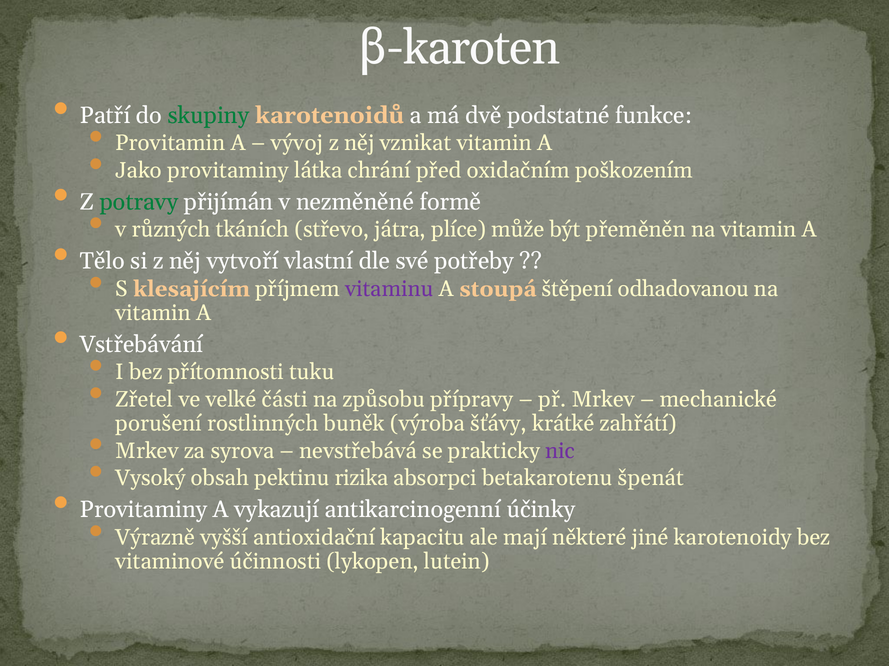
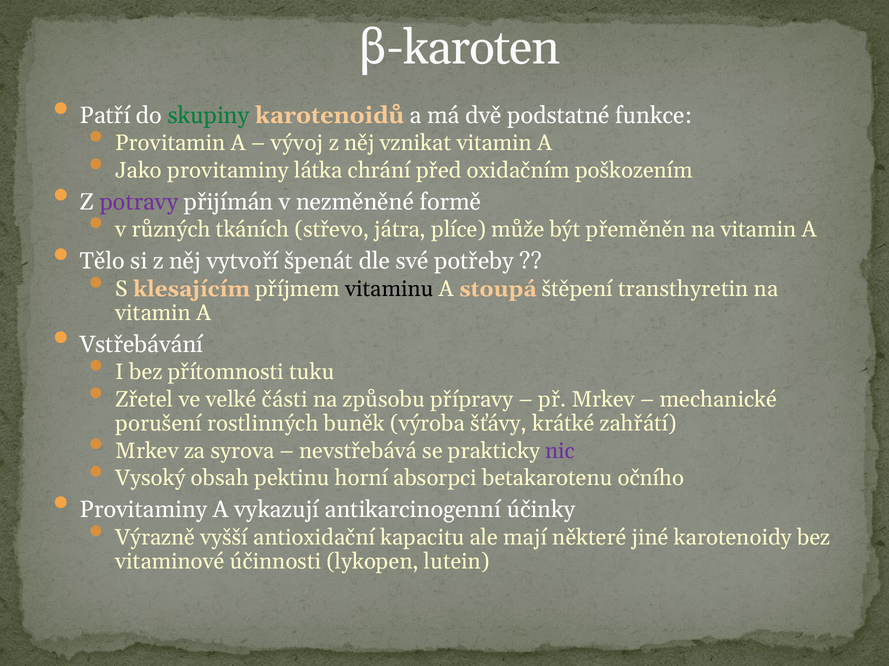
potravy colour: green -> purple
vlastní: vlastní -> špenát
vitaminu colour: purple -> black
odhadovanou: odhadovanou -> transthyretin
rizika: rizika -> horní
špenát: špenát -> očního
